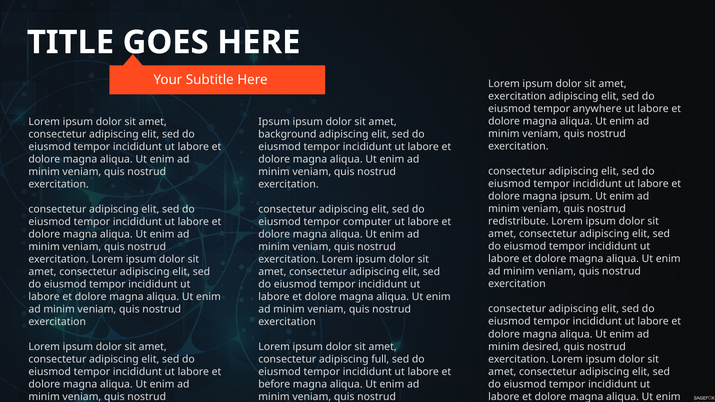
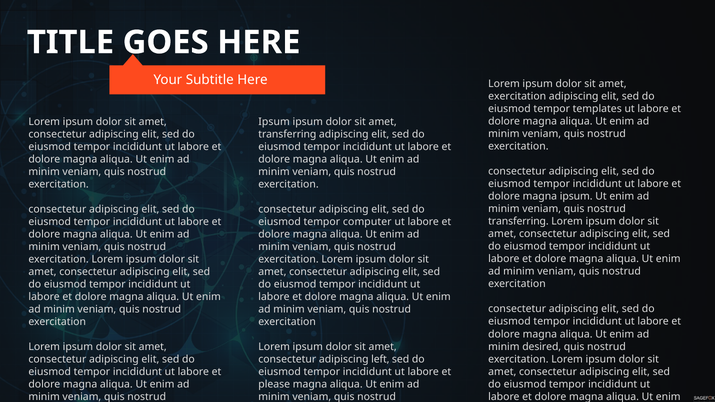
anywhere: anywhere -> templates
background at (287, 134): background -> transferring
redistribute at (518, 222): redistribute -> transferring
full: full -> left
before: before -> please
